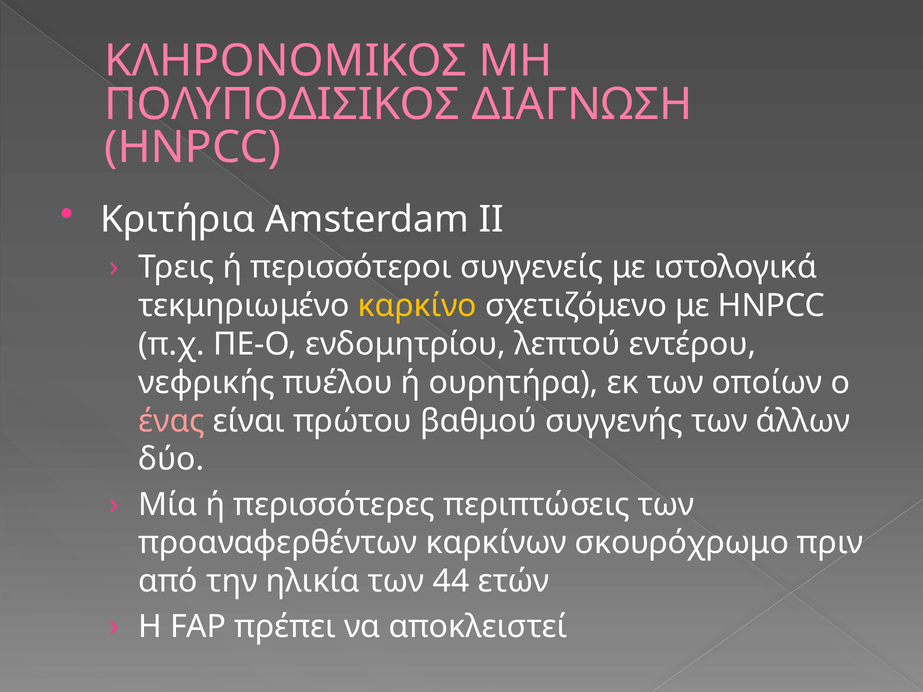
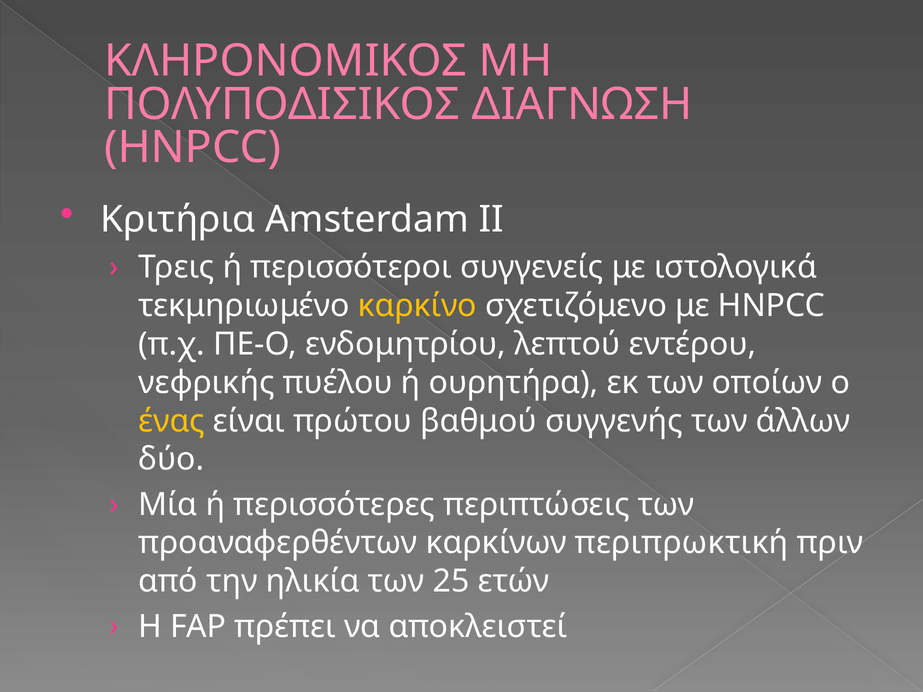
ένας colour: pink -> yellow
σκουρόχρωμο: σκουρόχρωμο -> περιπρωκτική
44: 44 -> 25
